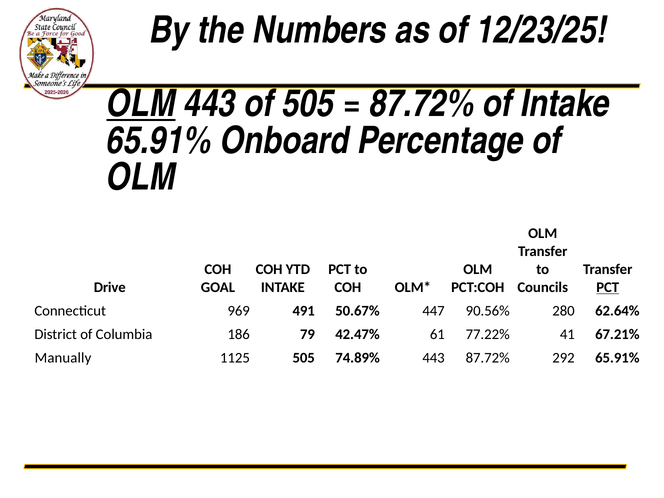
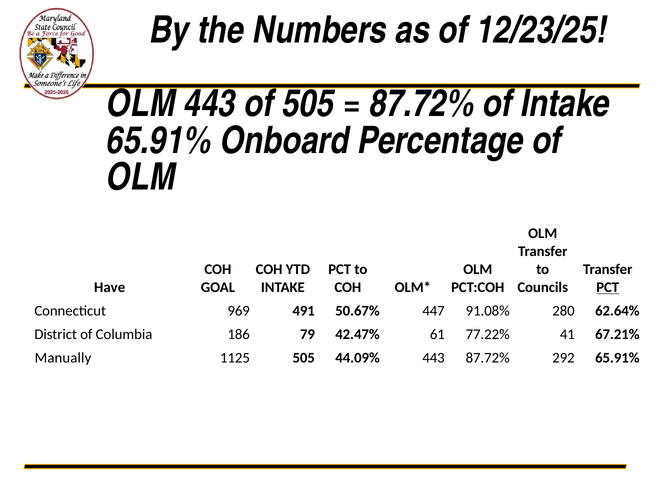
OLM at (141, 104) underline: present -> none
Drive: Drive -> Have
90.56%: 90.56% -> 91.08%
74.89%: 74.89% -> 44.09%
